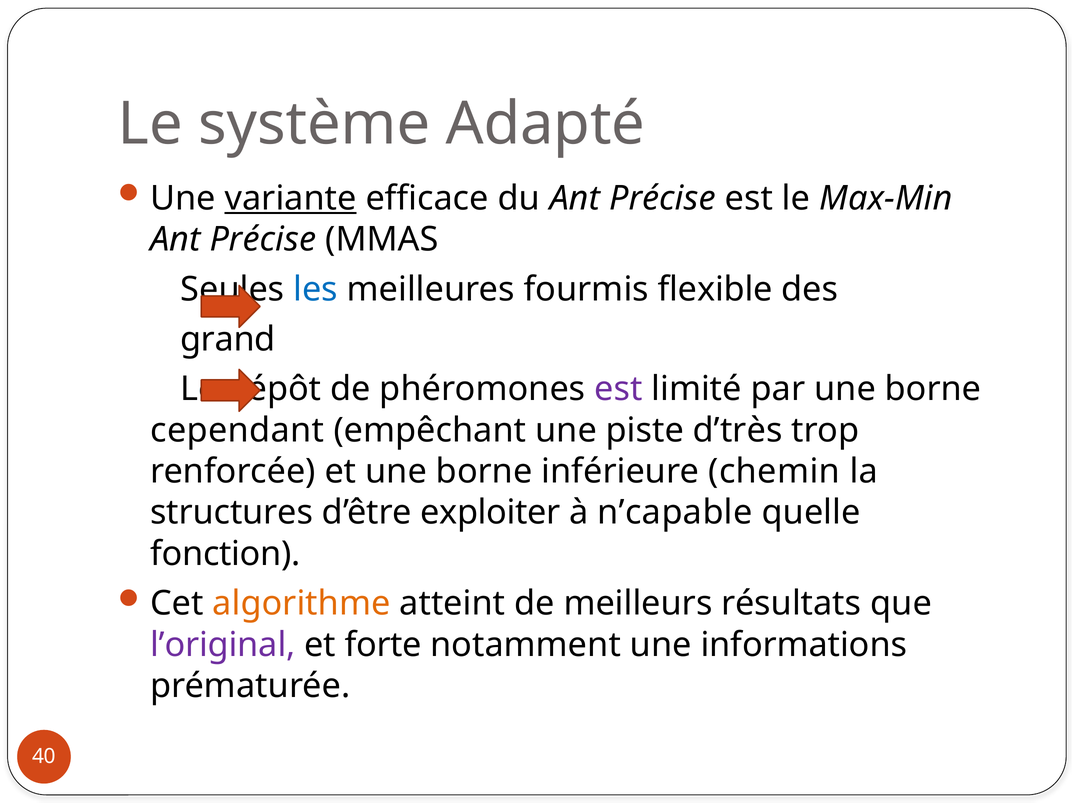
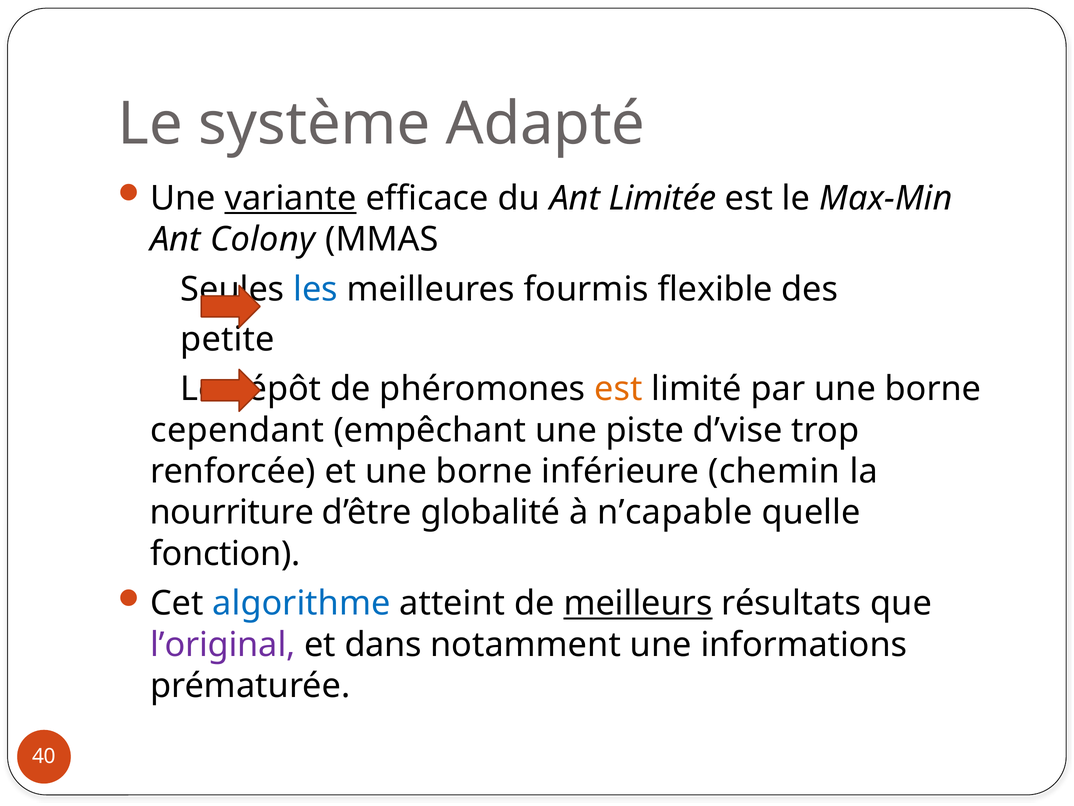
du Ant Précise: Précise -> Limitée
Précise at (263, 239): Précise -> Colony
grand: grand -> petite
est at (618, 389) colour: purple -> orange
d’très: d’très -> d’vise
structures: structures -> nourriture
exploiter: exploiter -> globalité
algorithme colour: orange -> blue
meilleurs underline: none -> present
forte: forte -> dans
